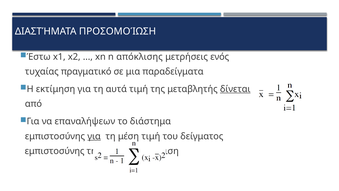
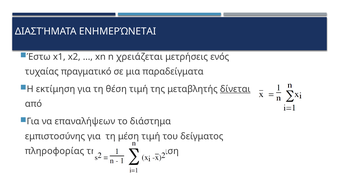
ΠΡΟΣΟΜΟΊΩΣΗ: ΠΡΟΣΟΜΟΊΩΣΗ -> ΕΝΗΜΕΡΏΝΕΤΑΙ
απόκλισης: απόκλισης -> χρειάζεται
αυτά: αυτά -> θέση
για at (94, 136) underline: present -> none
εμπιστοσύνης at (55, 151): εμπιστοσύνης -> πληροφορίας
